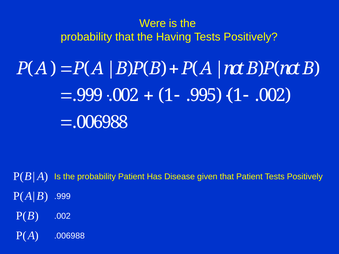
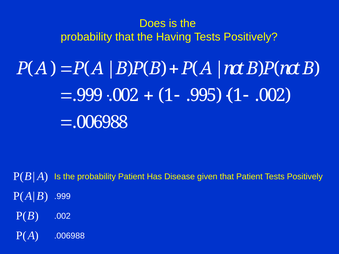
Were: Were -> Does
